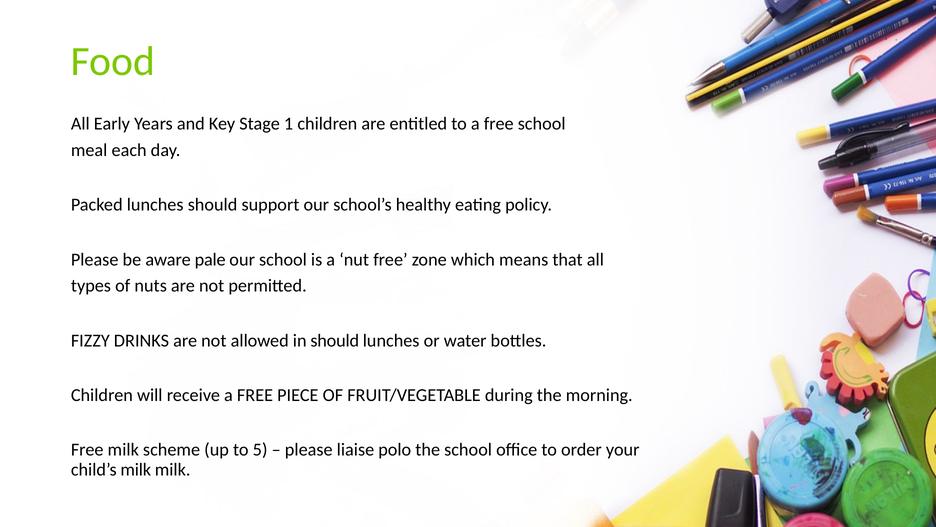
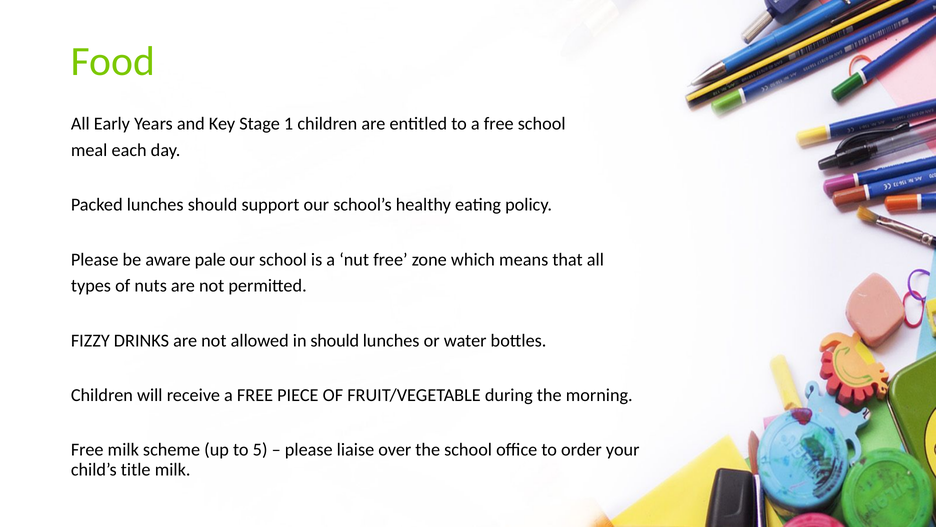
polo: polo -> over
child’s milk: milk -> title
